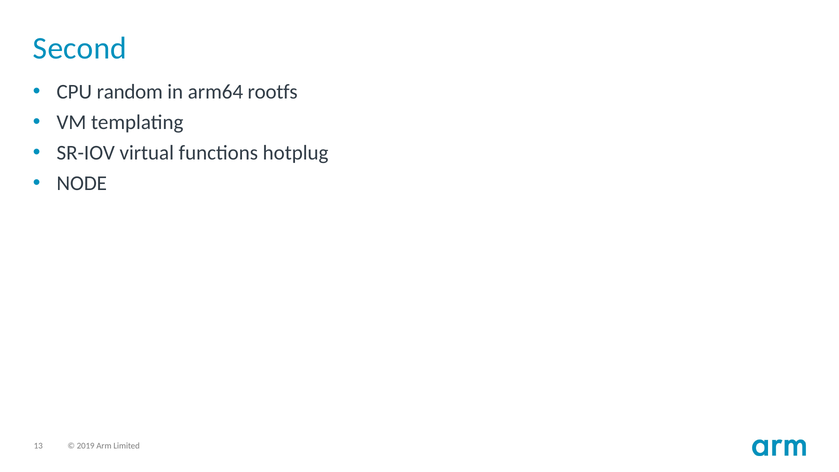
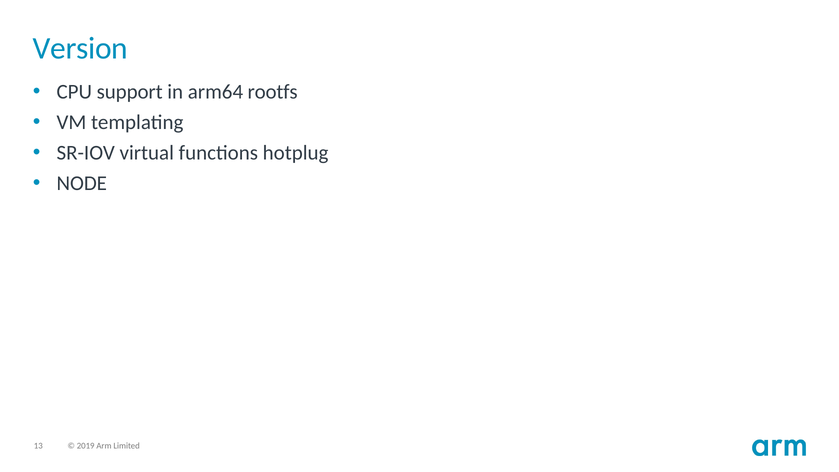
Second: Second -> Version
random: random -> support
